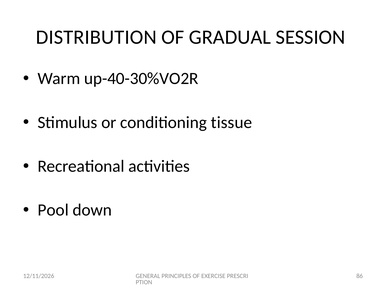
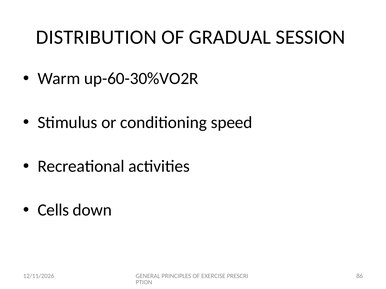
up-40-30%VO2R: up-40-30%VO2R -> up-60-30%VO2R
tissue: tissue -> speed
Pool: Pool -> Cells
